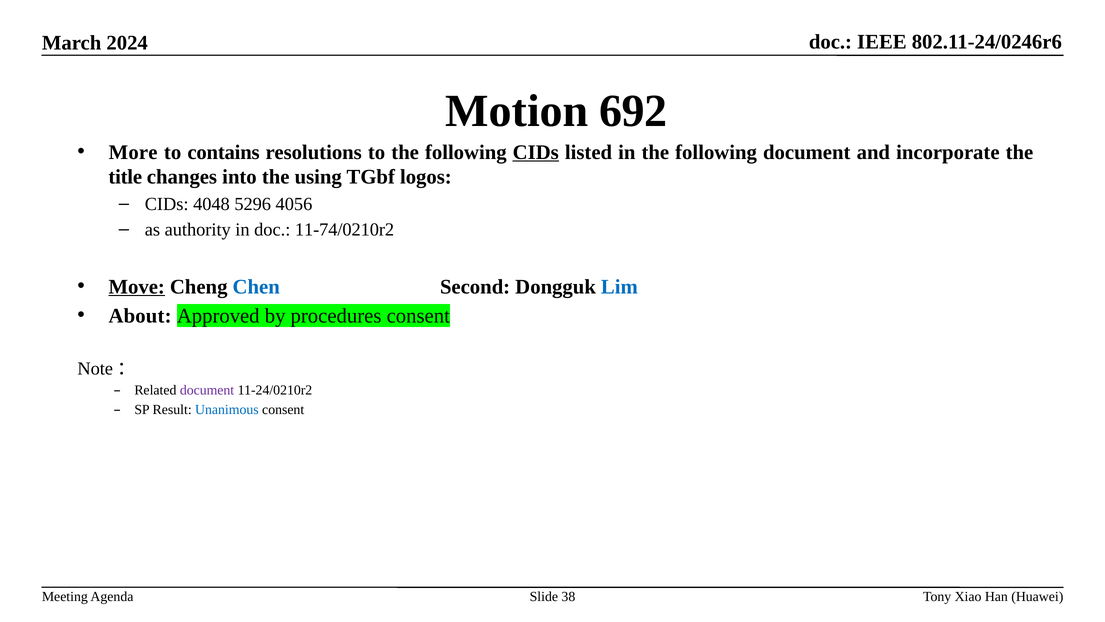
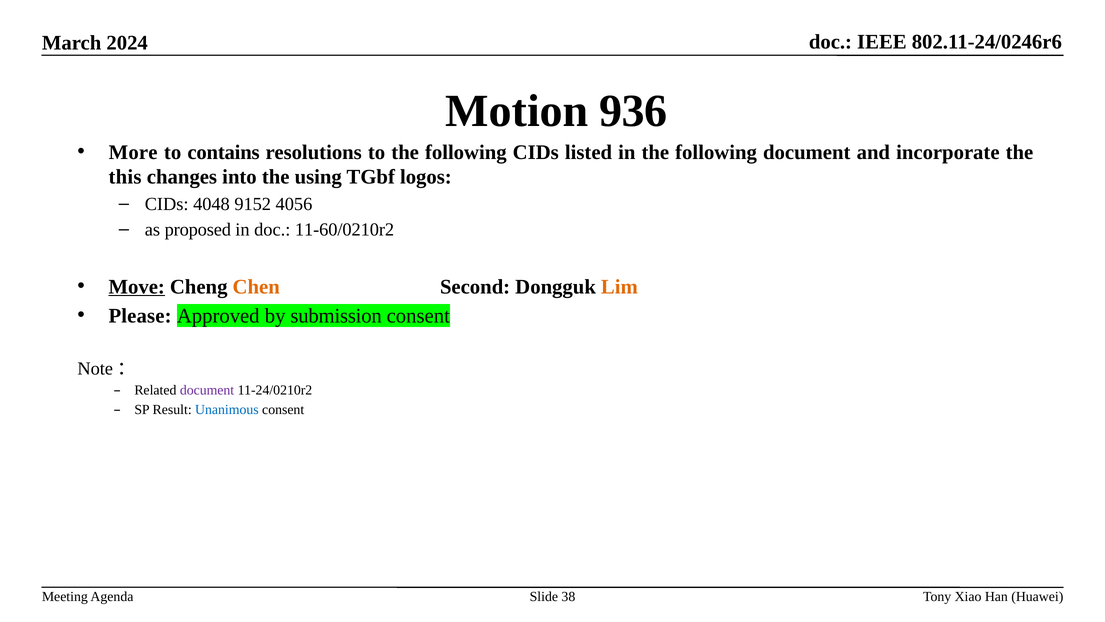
692: 692 -> 936
CIDs at (536, 152) underline: present -> none
title: title -> this
5296: 5296 -> 9152
authority: authority -> proposed
11-74/0210r2: 11-74/0210r2 -> 11-60/0210r2
Chen colour: blue -> orange
Lim colour: blue -> orange
About: About -> Please
procedures: procedures -> submission
